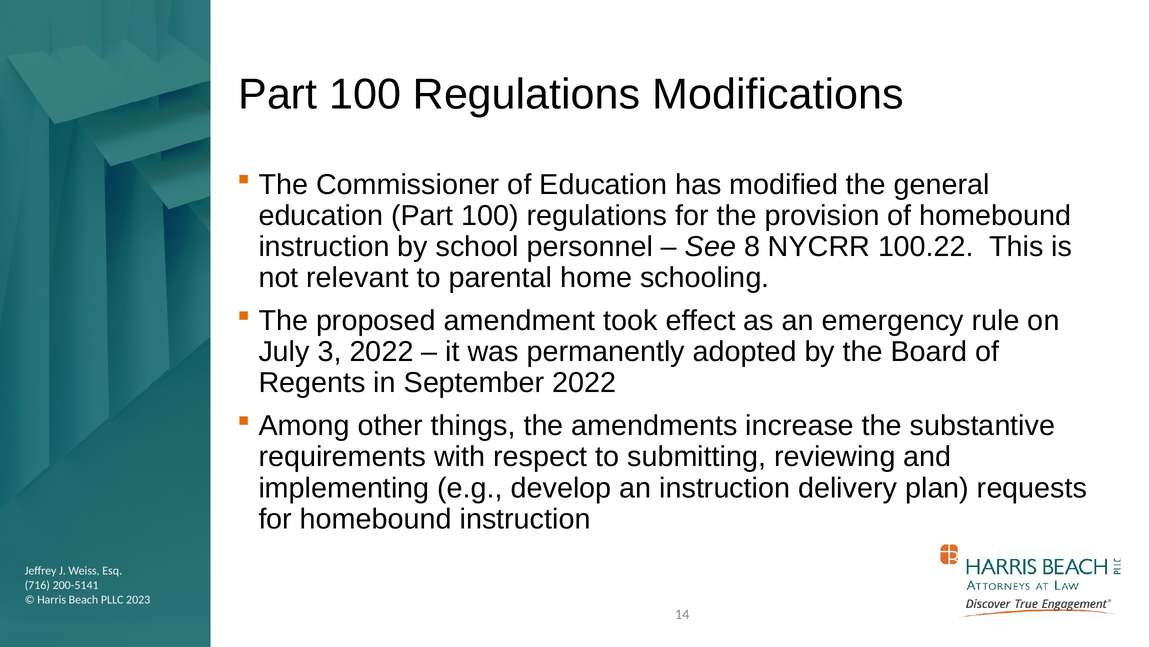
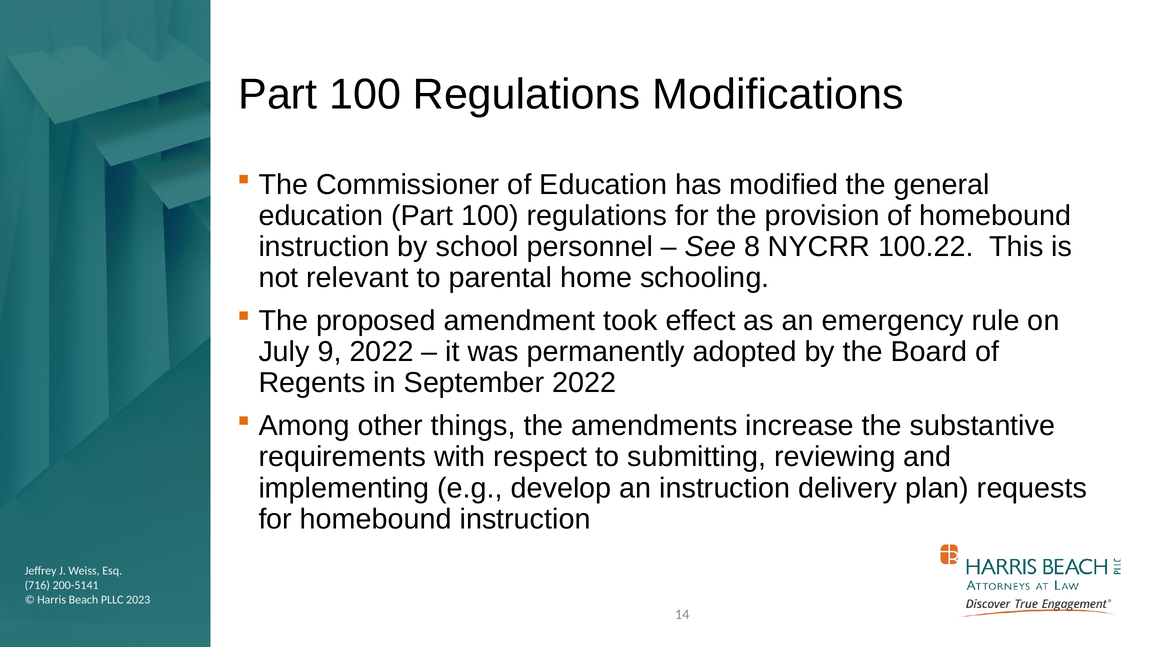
3: 3 -> 9
